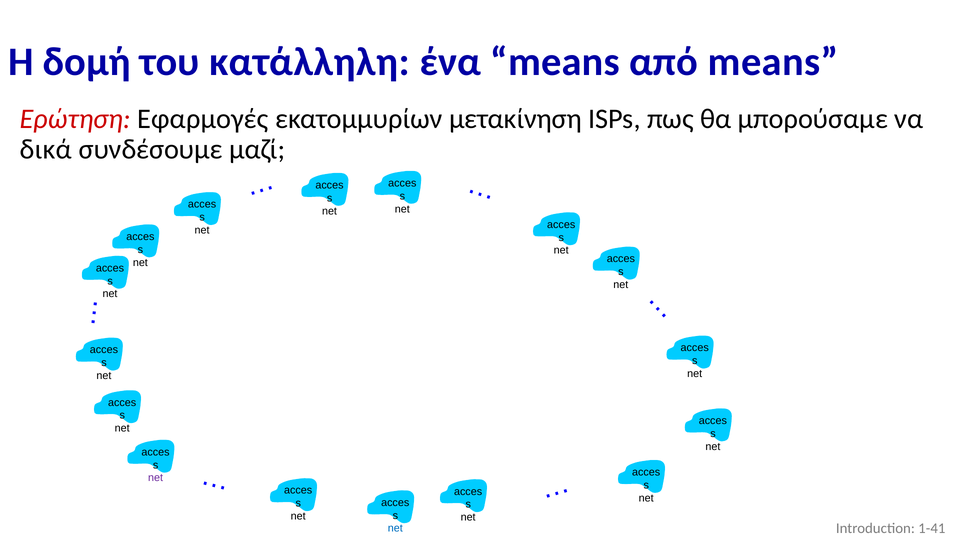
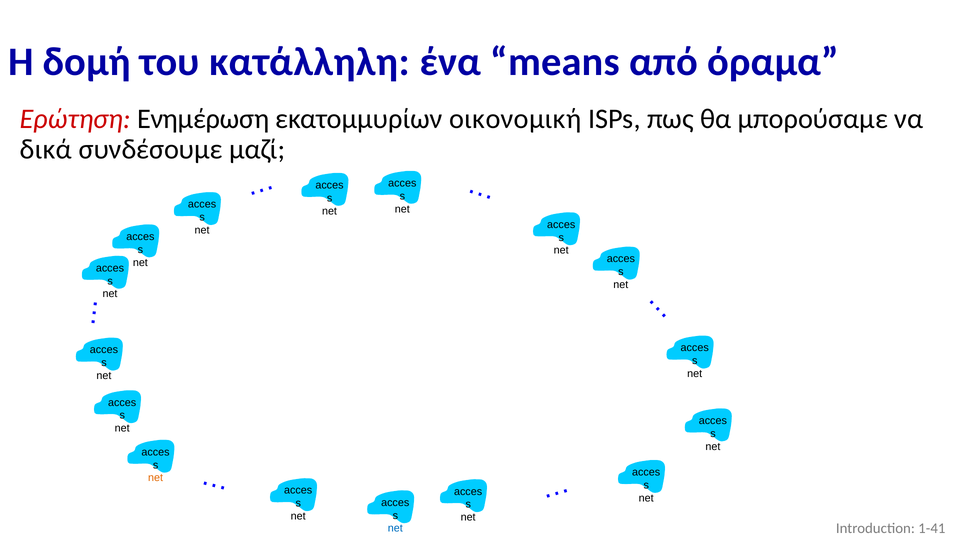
από means: means -> όραμα
Εφαρμογές: Εφαρμογές -> Ενημέρωση
μετακίνηση: μετακίνηση -> οικονομική
net at (156, 478) colour: purple -> orange
